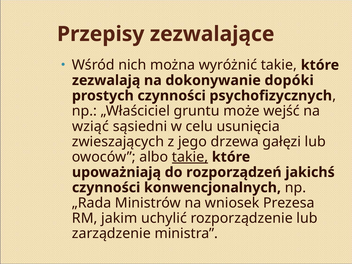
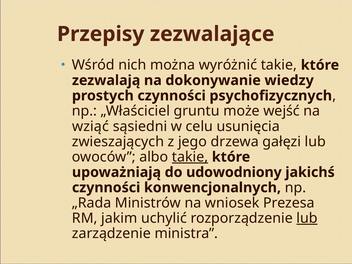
dopóki: dopóki -> wiedzy
rozporządzeń: rozporządzeń -> udowodniony
lub at (307, 218) underline: none -> present
